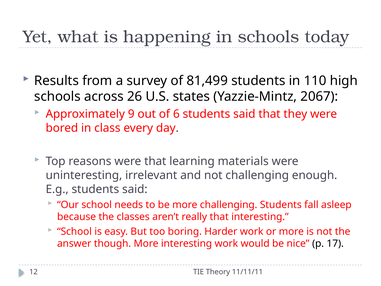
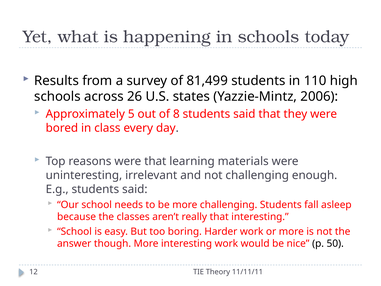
2067: 2067 -> 2006
9: 9 -> 5
6: 6 -> 8
17: 17 -> 50
